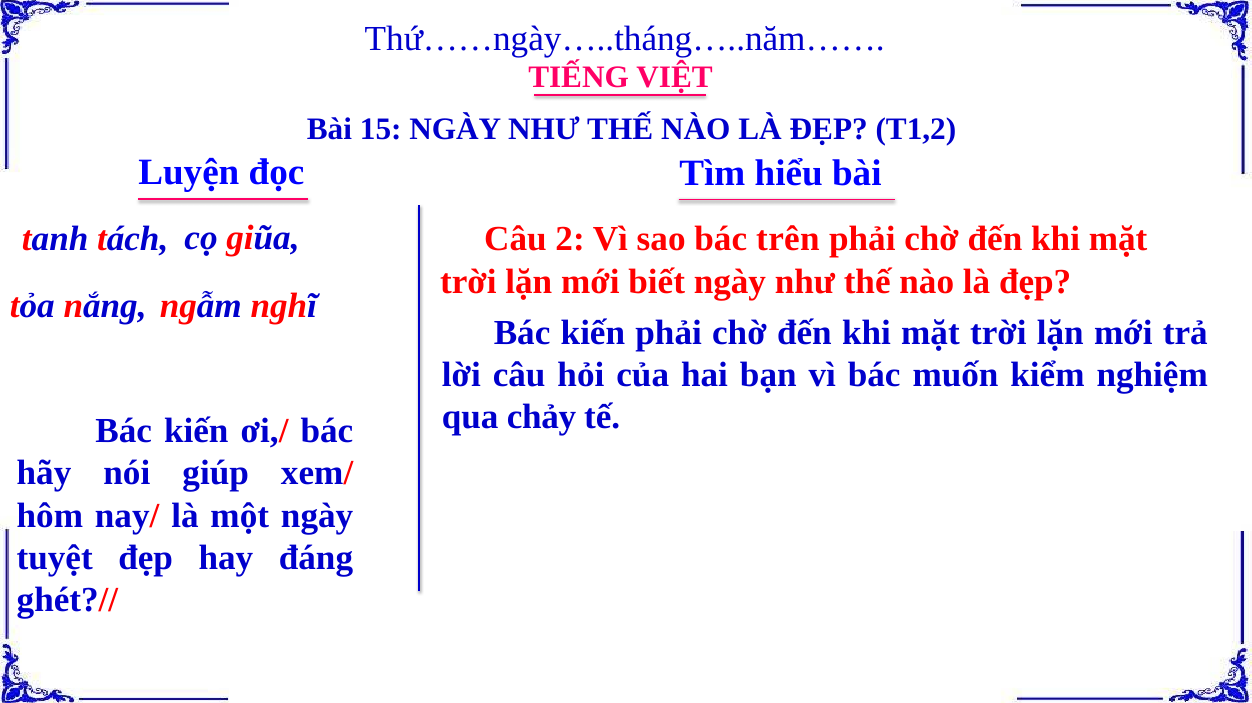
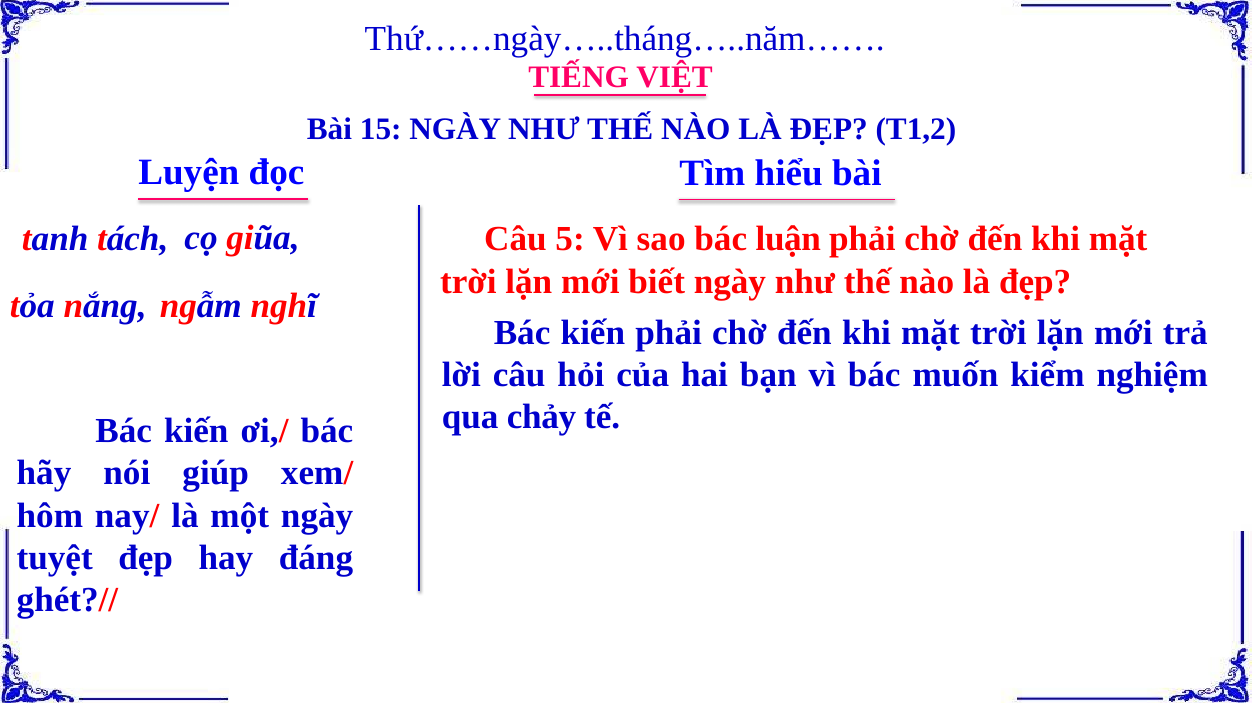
2: 2 -> 5
trên: trên -> luận
